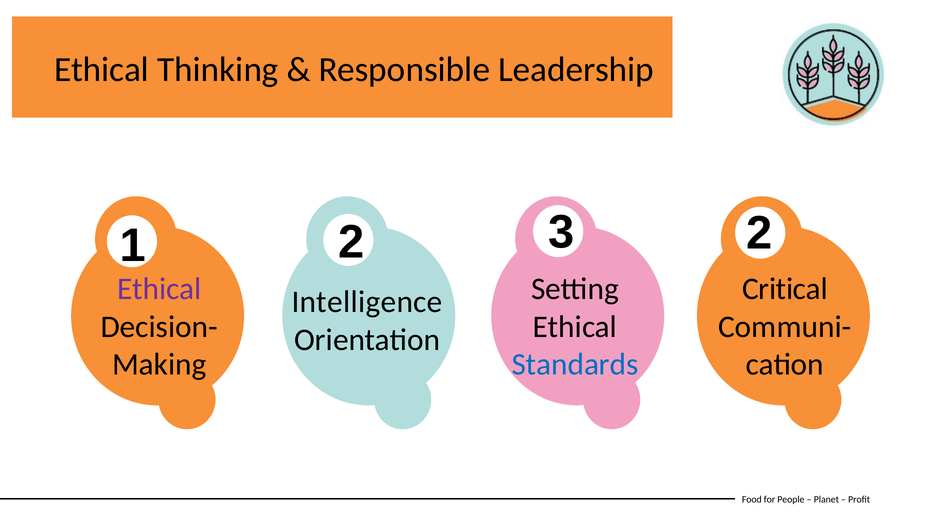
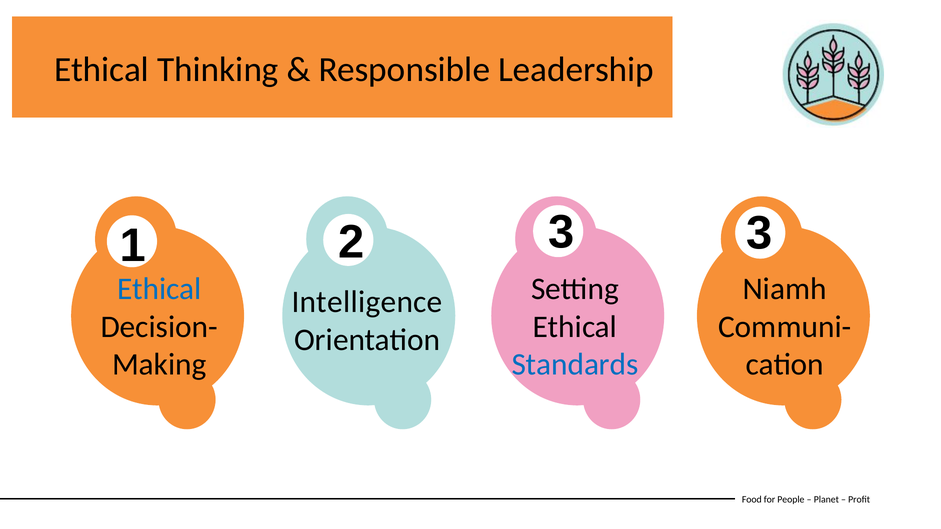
1 2: 2 -> 3
Ethical at (159, 289) colour: purple -> blue
Critical: Critical -> Niamh
